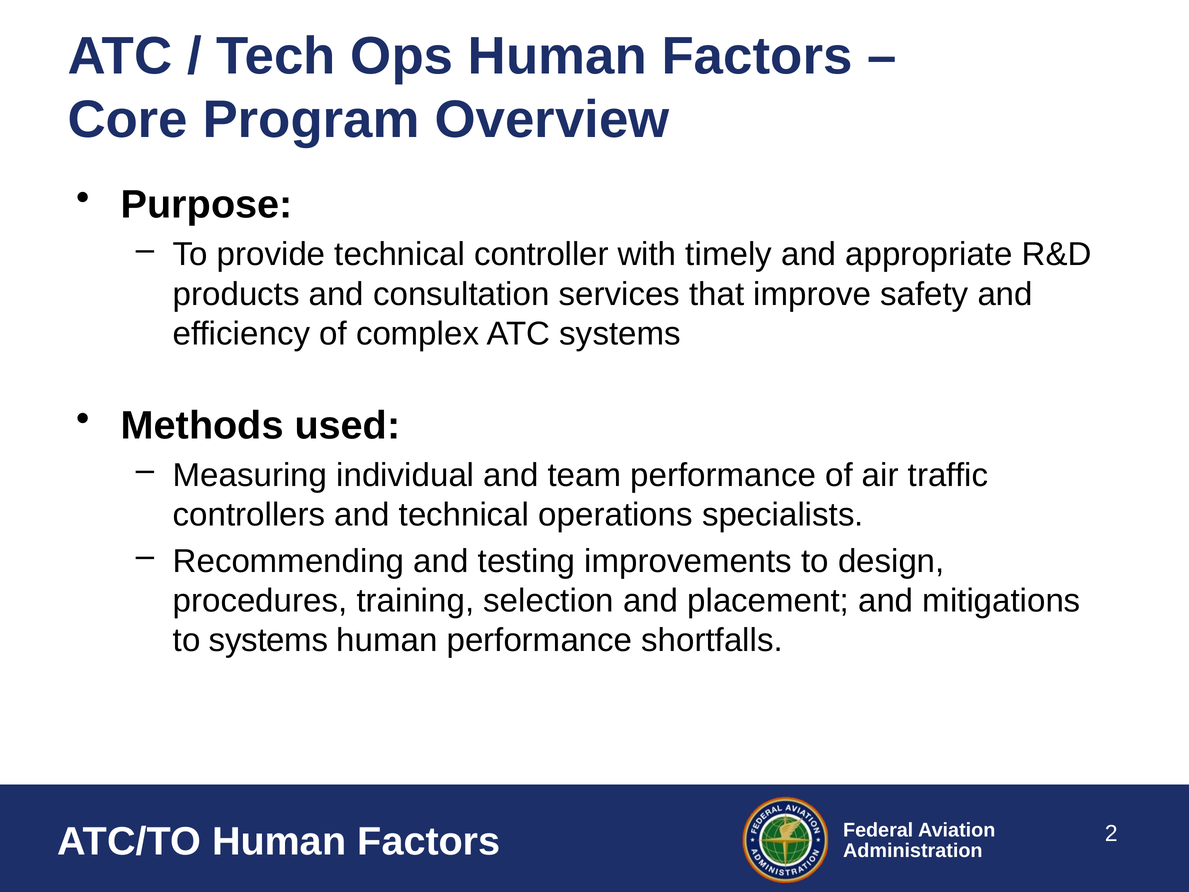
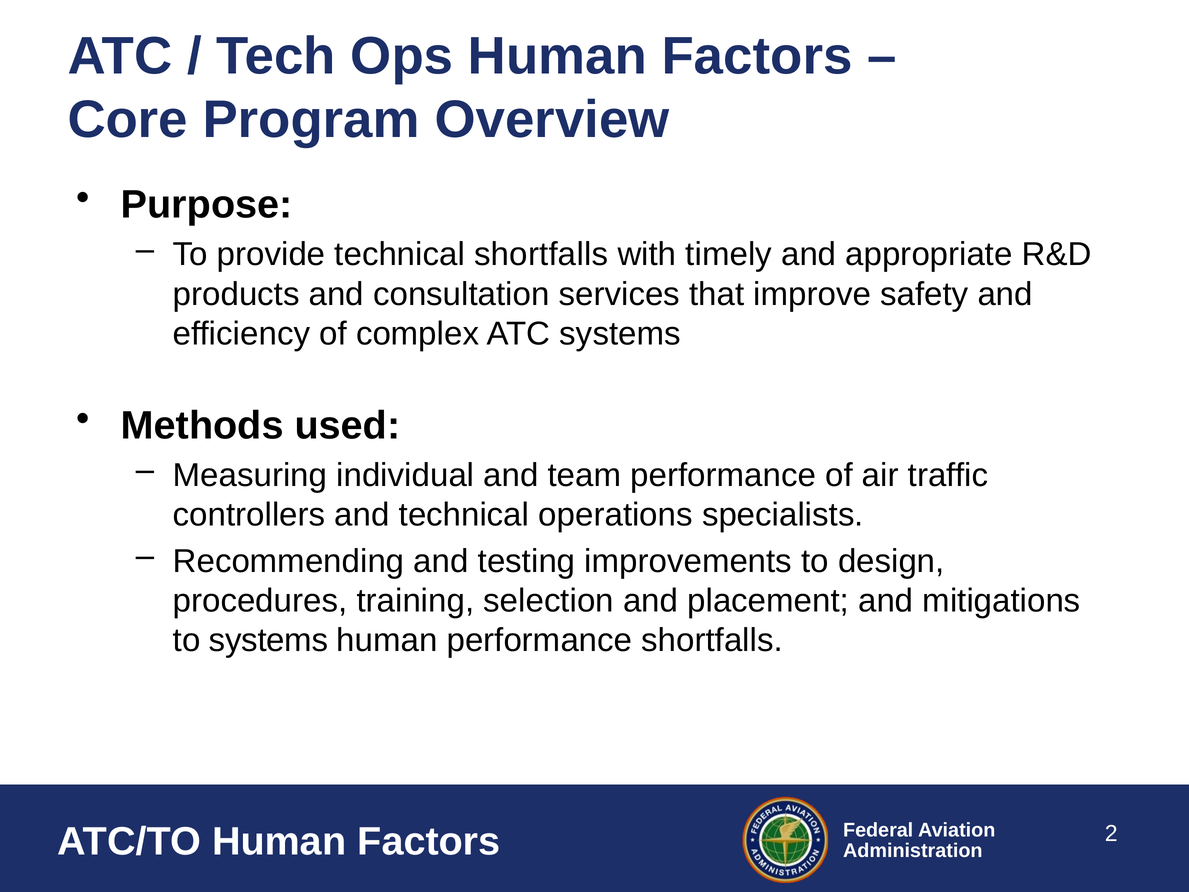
technical controller: controller -> shortfalls
